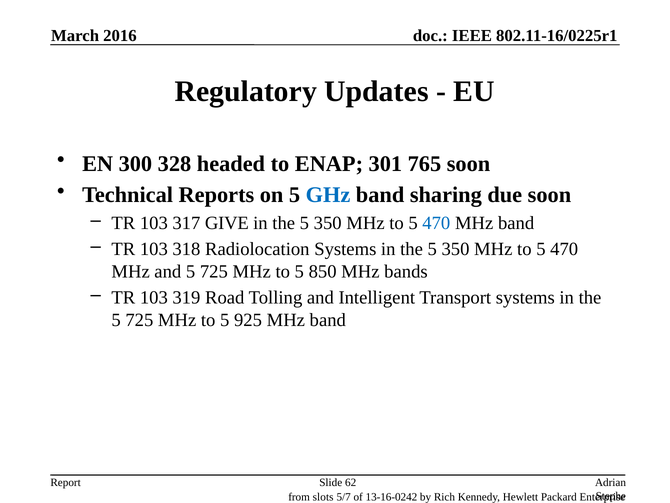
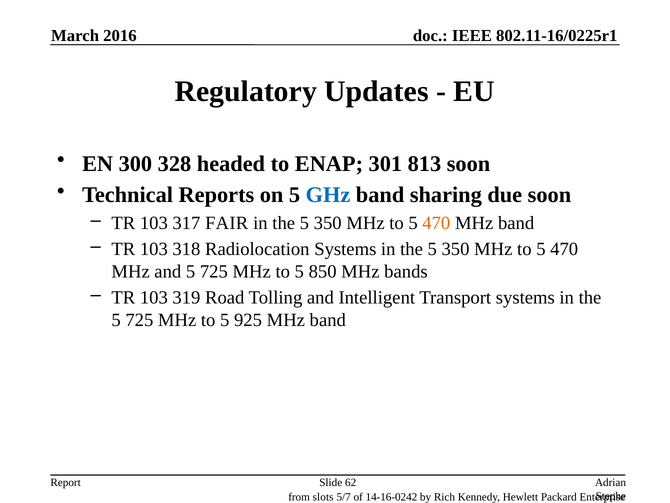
765: 765 -> 813
GIVE: GIVE -> FAIR
470 at (436, 223) colour: blue -> orange
13-16-0242: 13-16-0242 -> 14-16-0242
